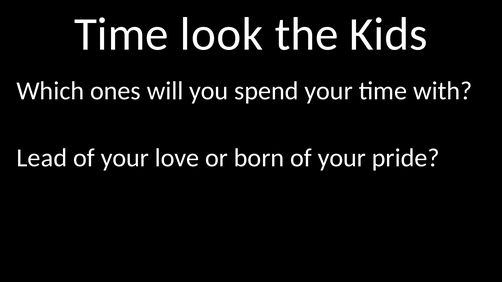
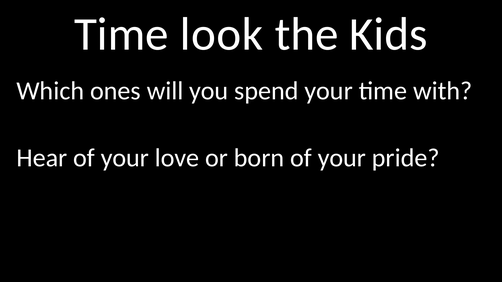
Lead: Lead -> Hear
